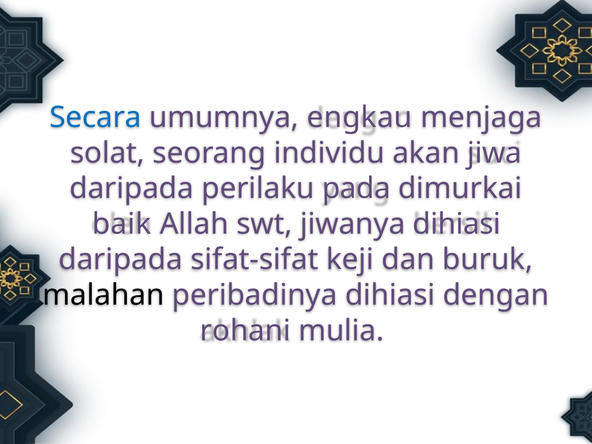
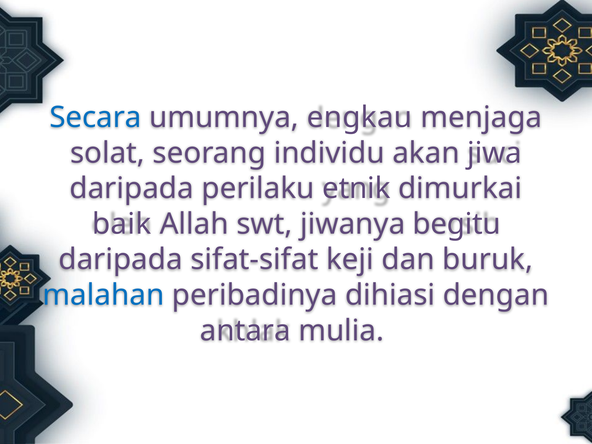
pada: pada -> etnik
jiwanya dihiasi: dihiasi -> begitu
malahan colour: black -> blue
rohani: rohani -> antara
